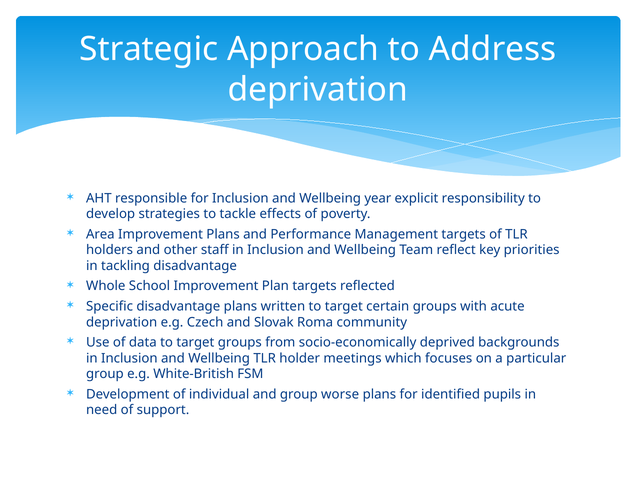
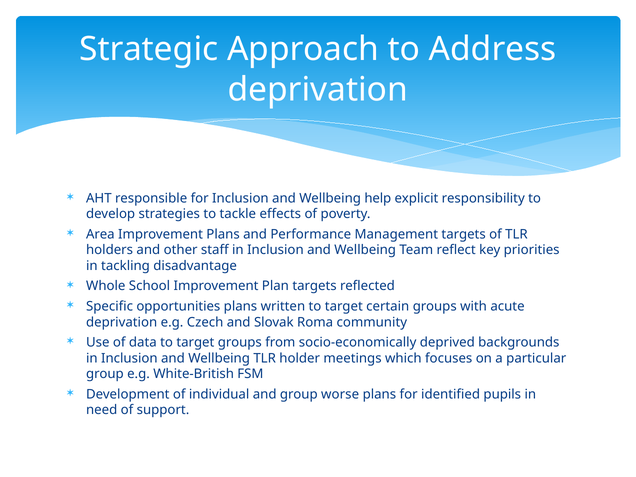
year: year -> help
Specific disadvantage: disadvantage -> opportunities
